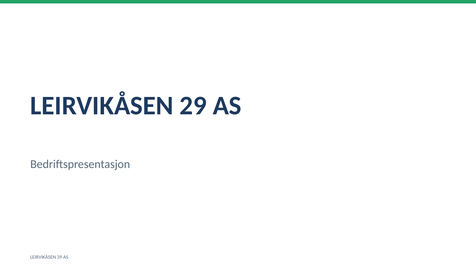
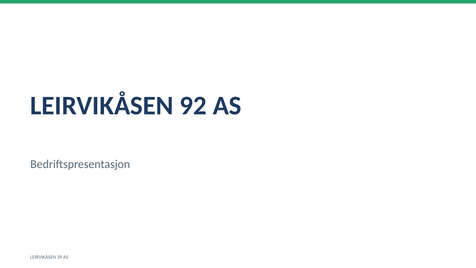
29: 29 -> 92
